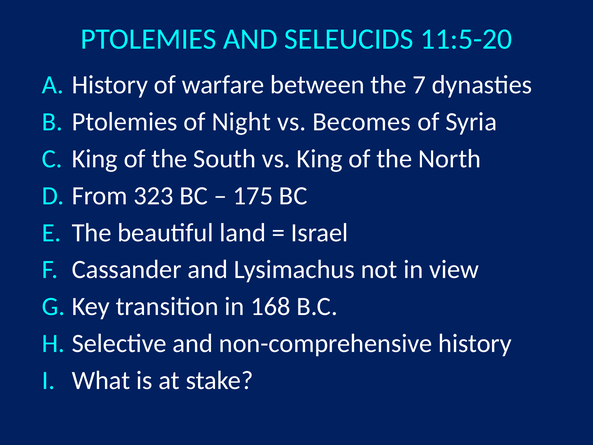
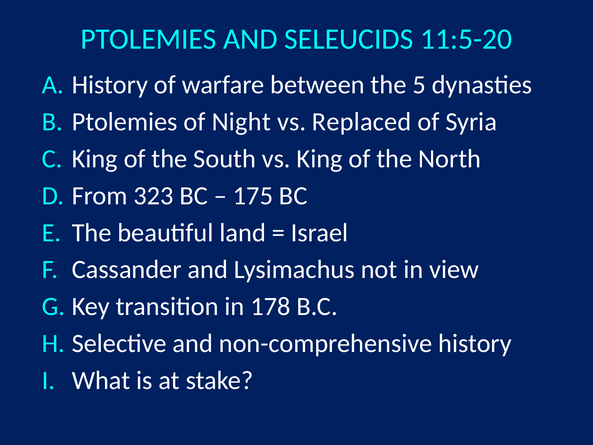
7: 7 -> 5
Becomes: Becomes -> Replaced
168: 168 -> 178
